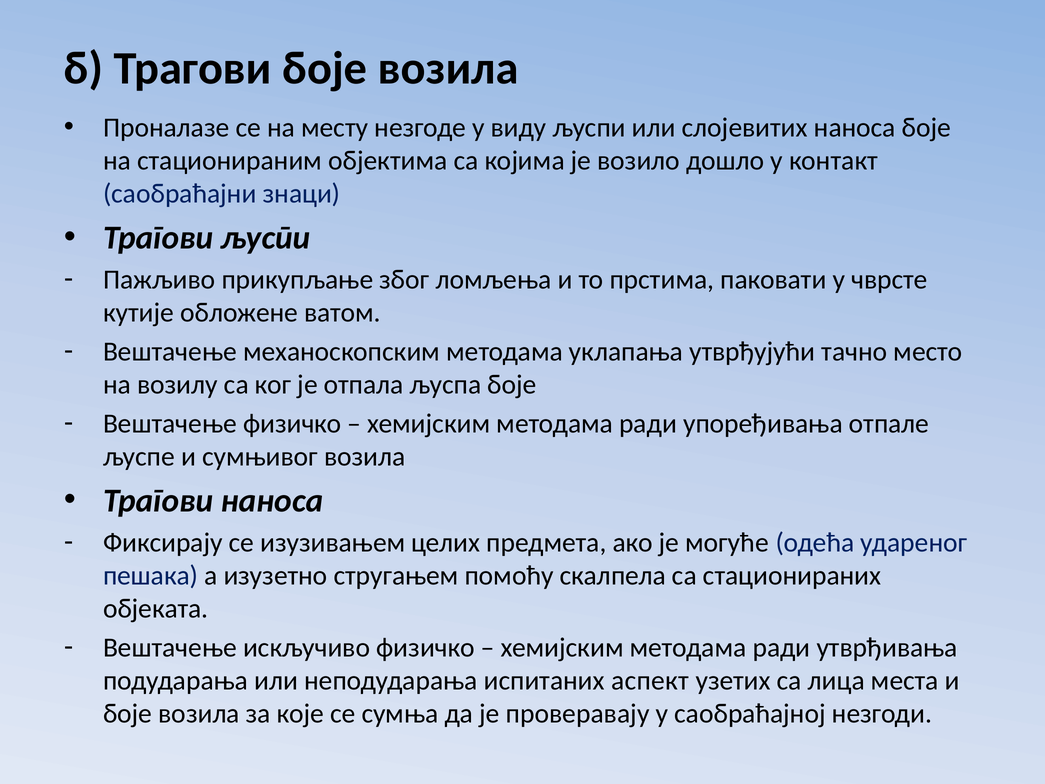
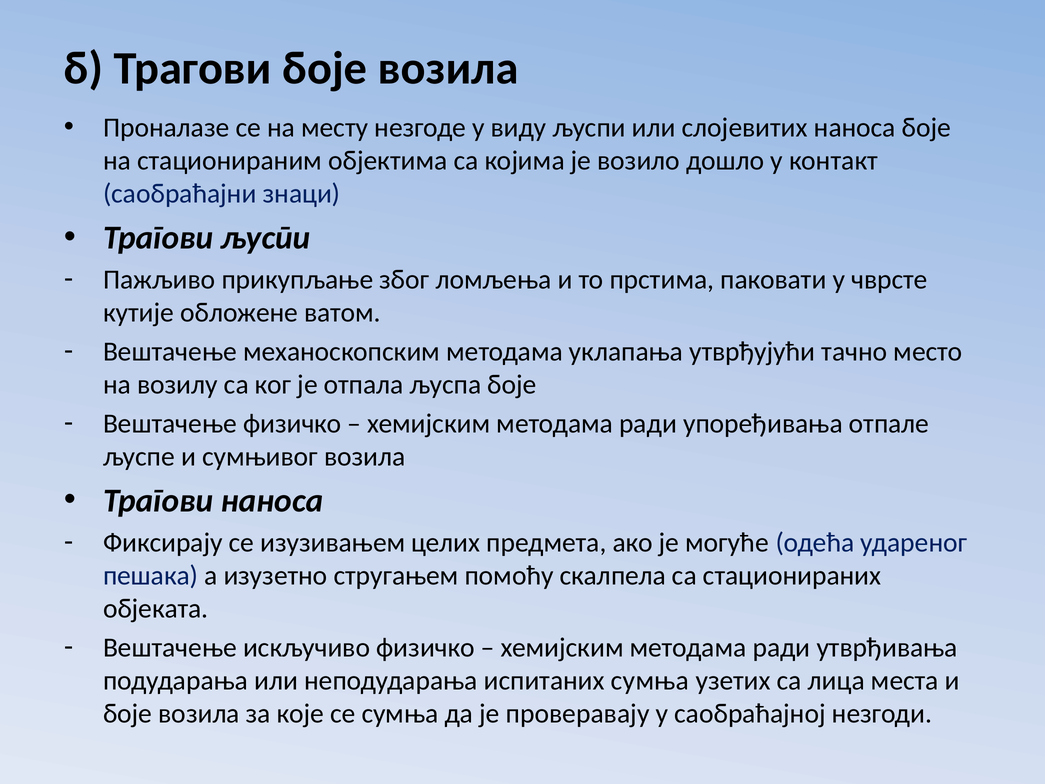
испитаних аспект: аспект -> сумња
